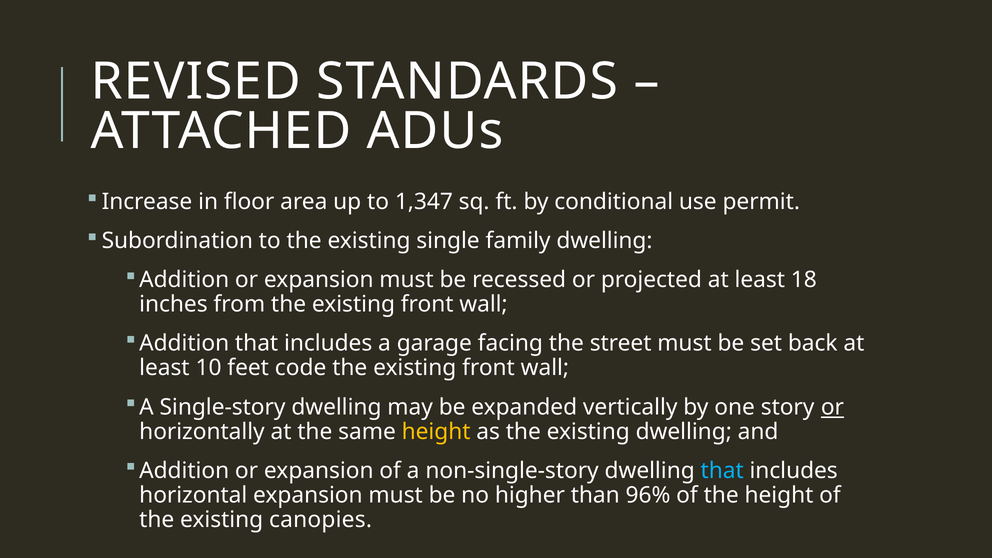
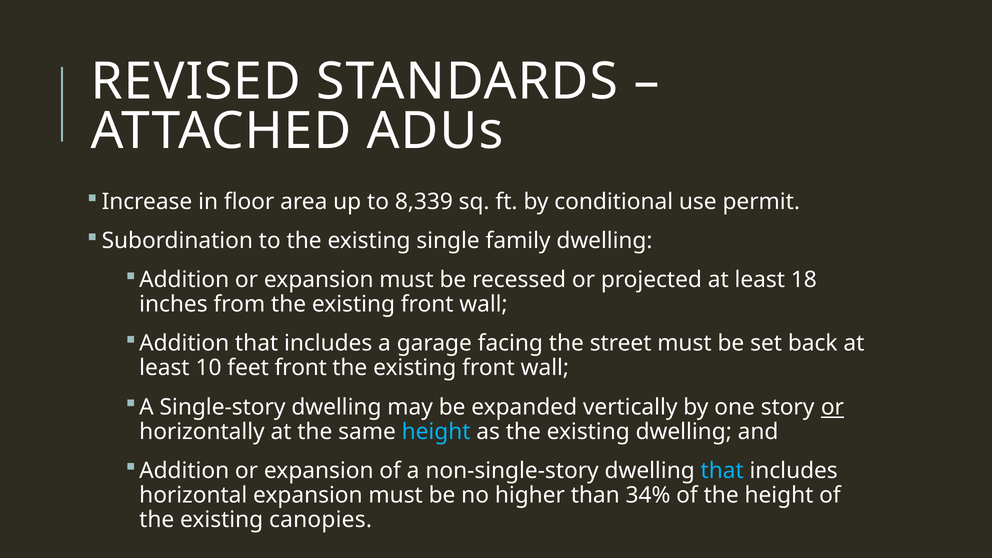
1,347: 1,347 -> 8,339
feet code: code -> front
height at (436, 432) colour: yellow -> light blue
96%: 96% -> 34%
